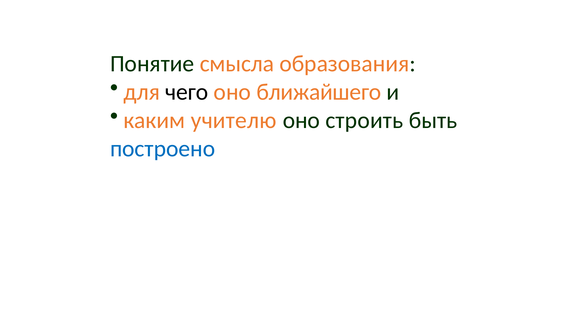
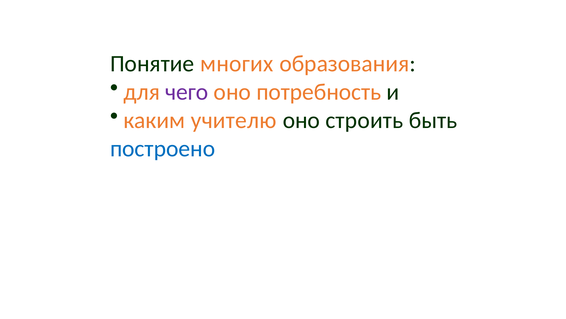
смысла: смысла -> многих
чего colour: black -> purple
ближайшего: ближайшего -> потребность
